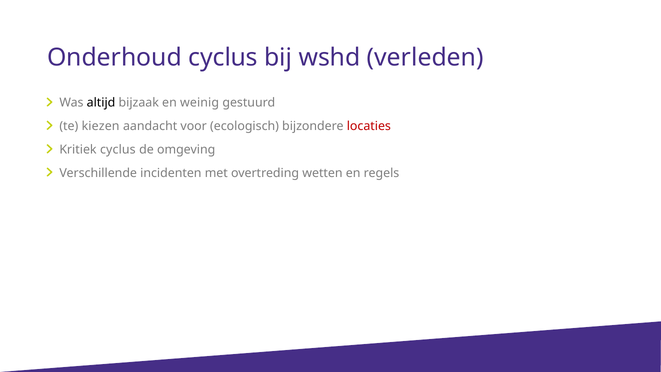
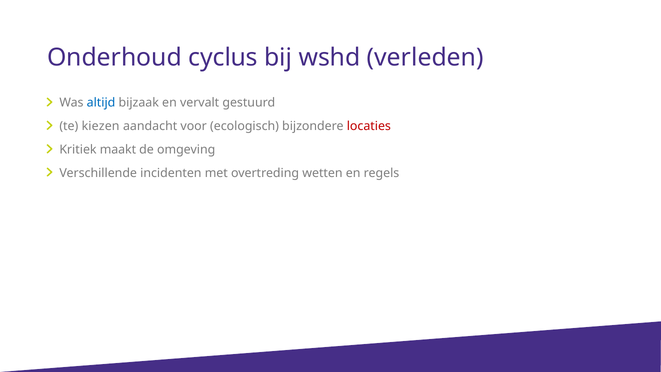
altijd colour: black -> blue
weinig: weinig -> vervalt
Kritiek cyclus: cyclus -> maakt
